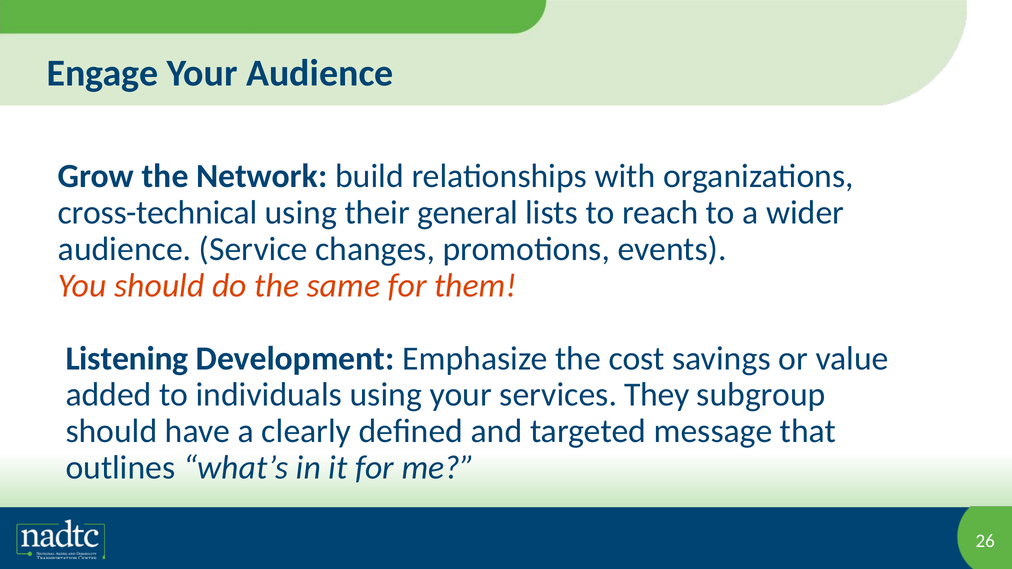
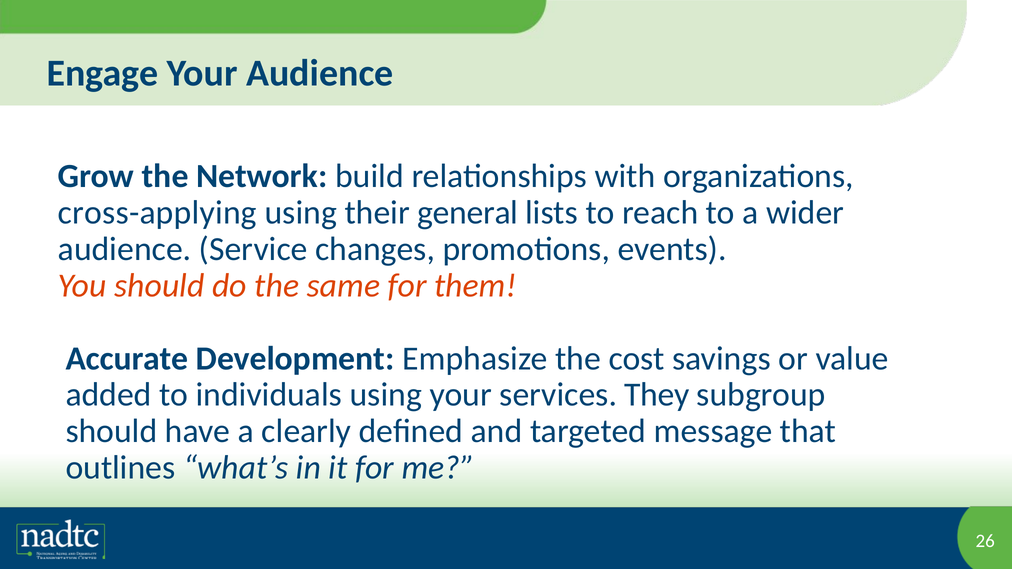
cross-technical: cross-technical -> cross-applying
Listening: Listening -> Accurate
